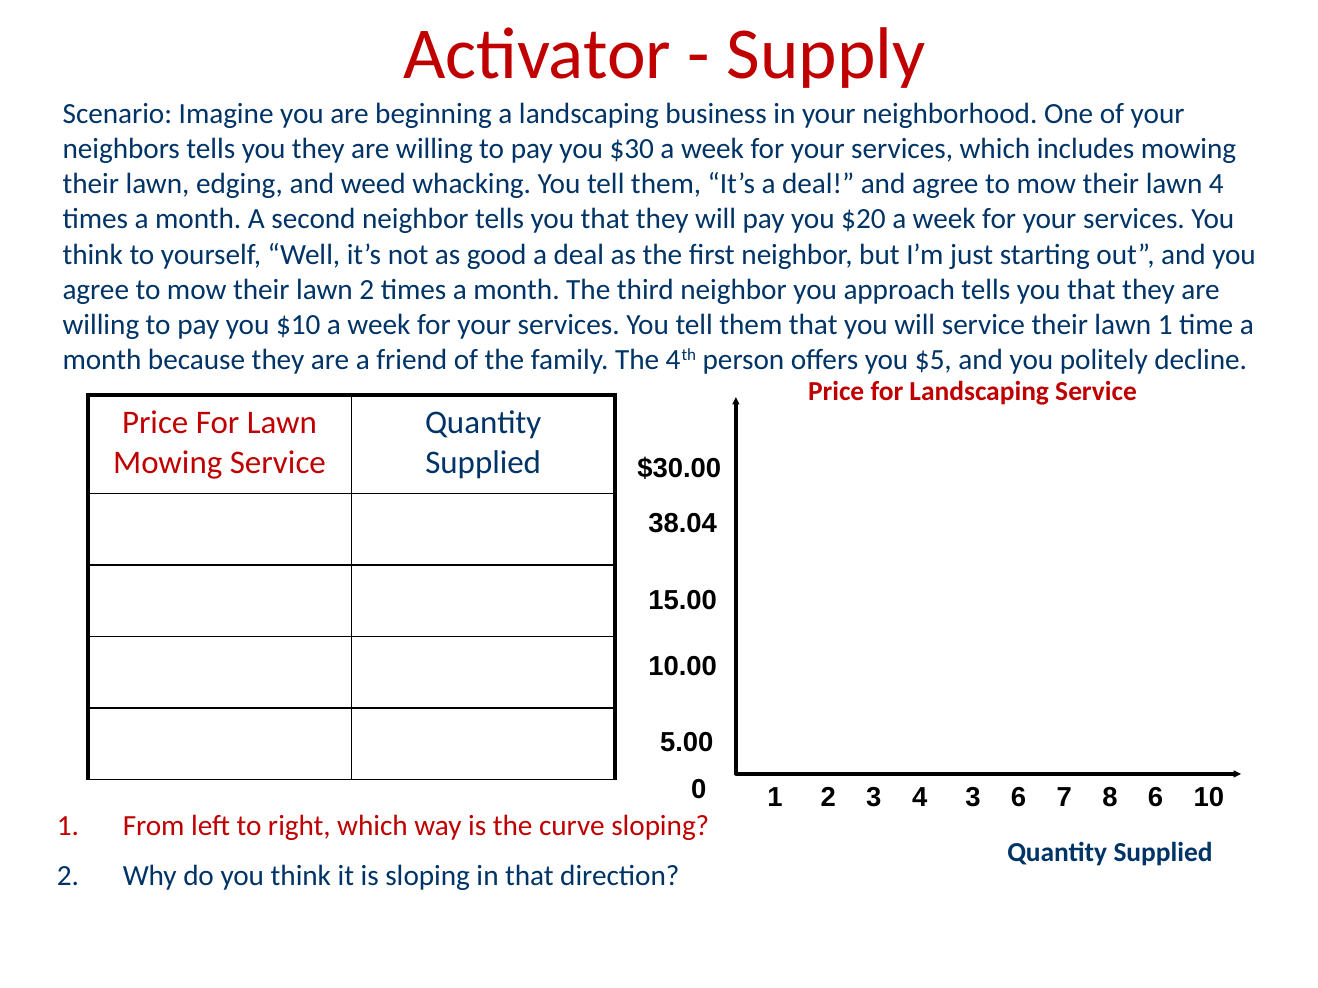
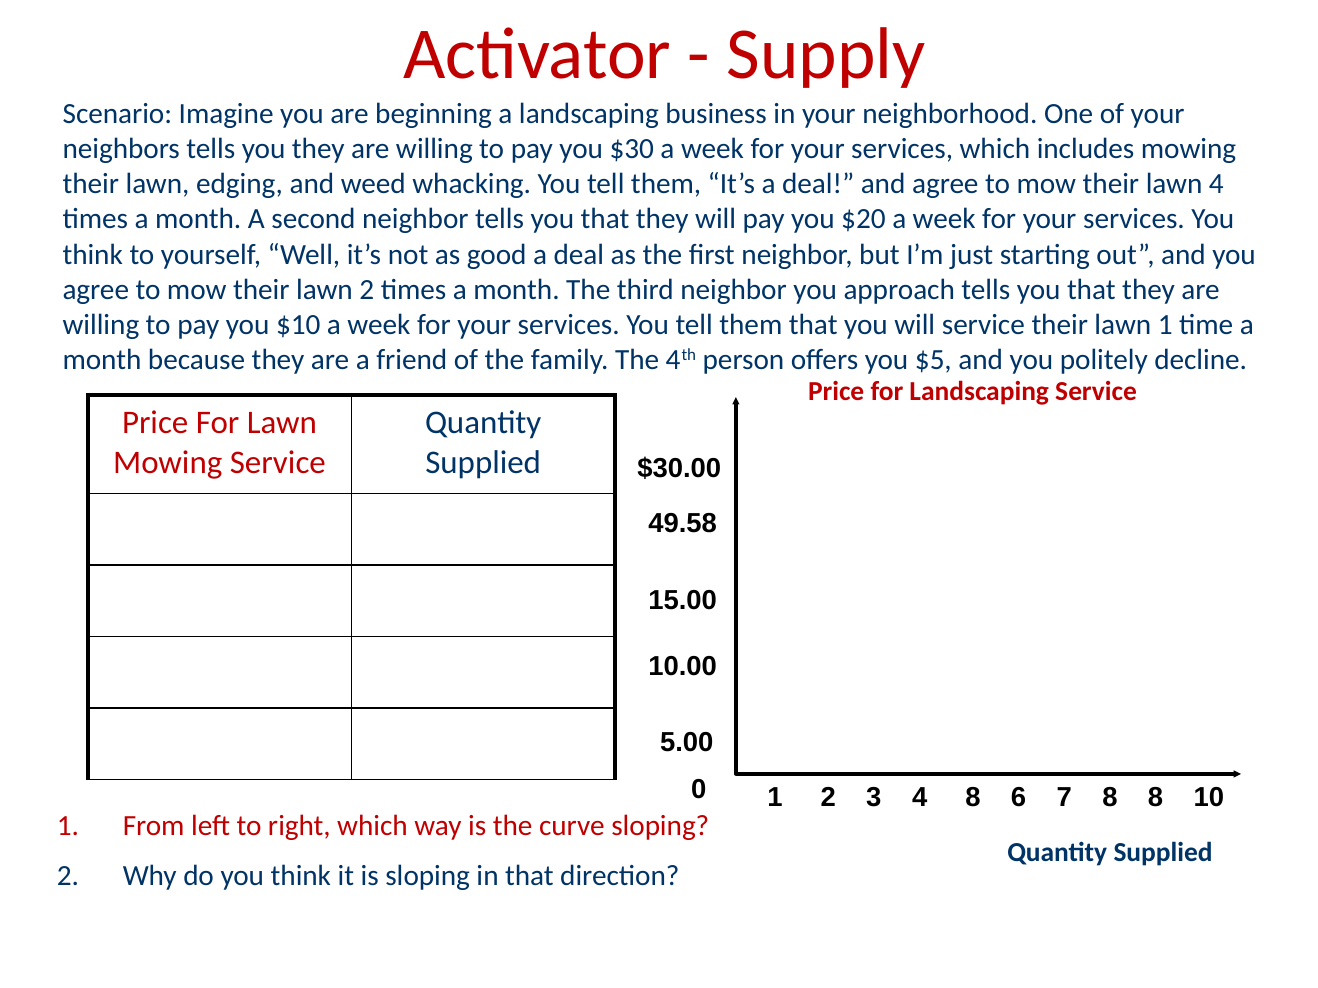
38.04: 38.04 -> 49.58
4 3: 3 -> 8
8 6: 6 -> 8
